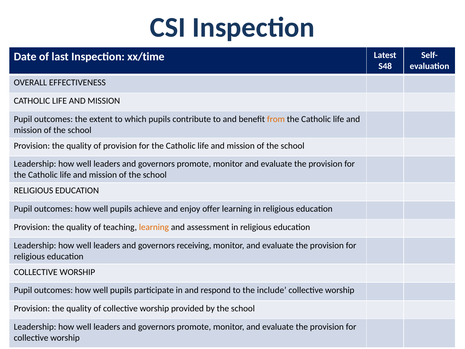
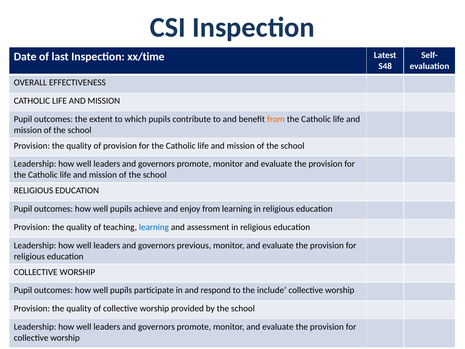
enjoy offer: offer -> from
learning at (154, 227) colour: orange -> blue
receiving: receiving -> previous
